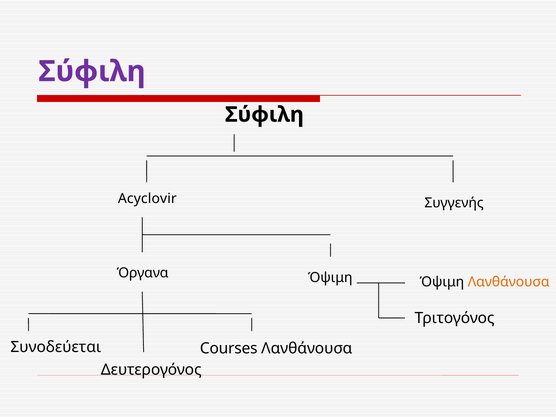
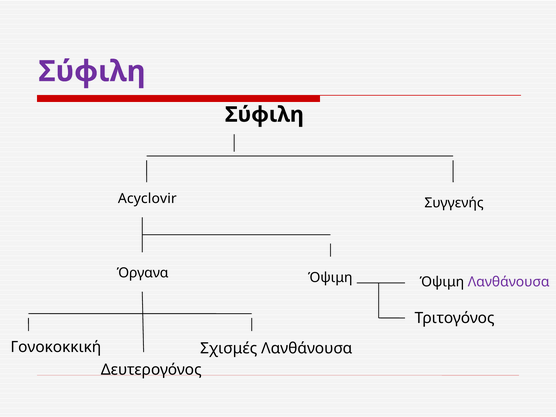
Λανθάνουσα at (509, 282) colour: orange -> purple
Συνοδεύεται: Συνοδεύεται -> Γονοκοκκική
Courses: Courses -> Σχισμές
